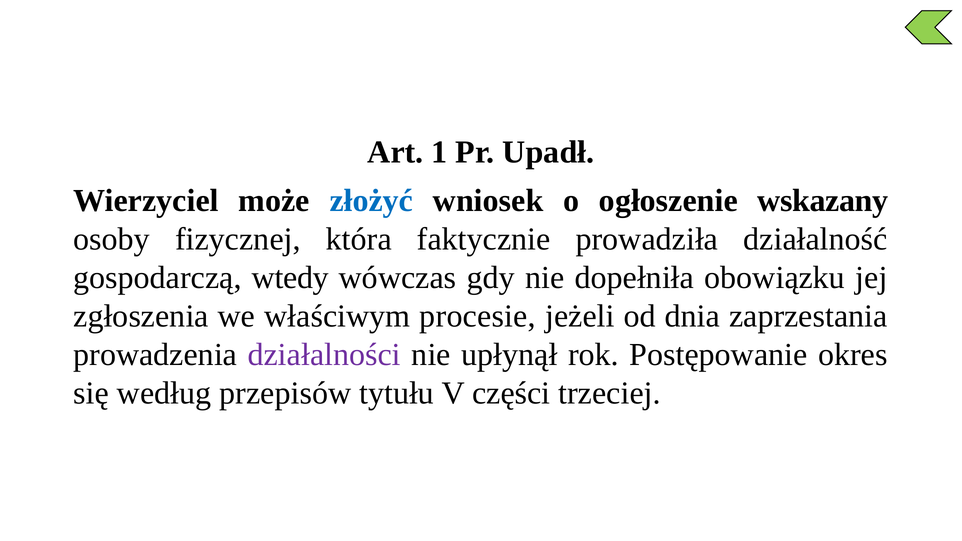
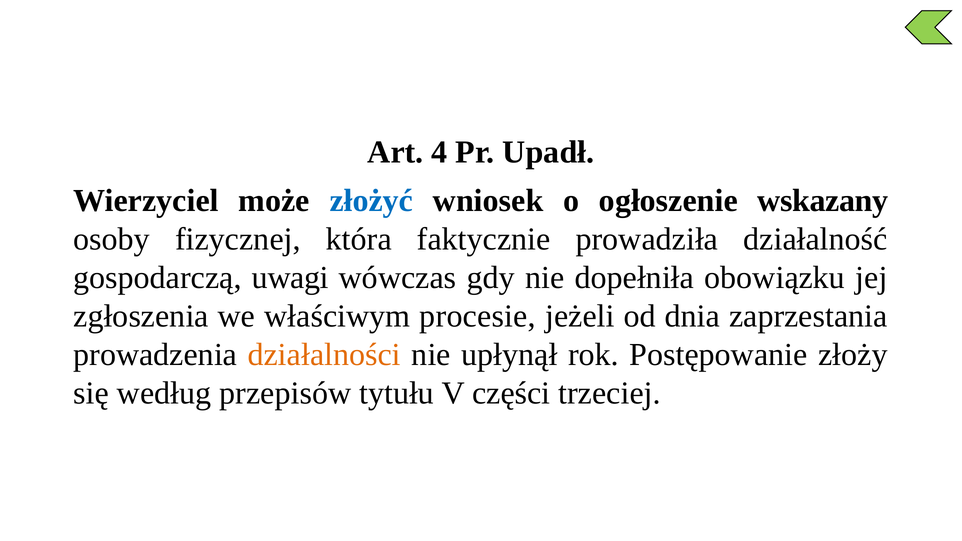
1: 1 -> 4
wtedy: wtedy -> uwagi
działalności colour: purple -> orange
okres: okres -> złoży
